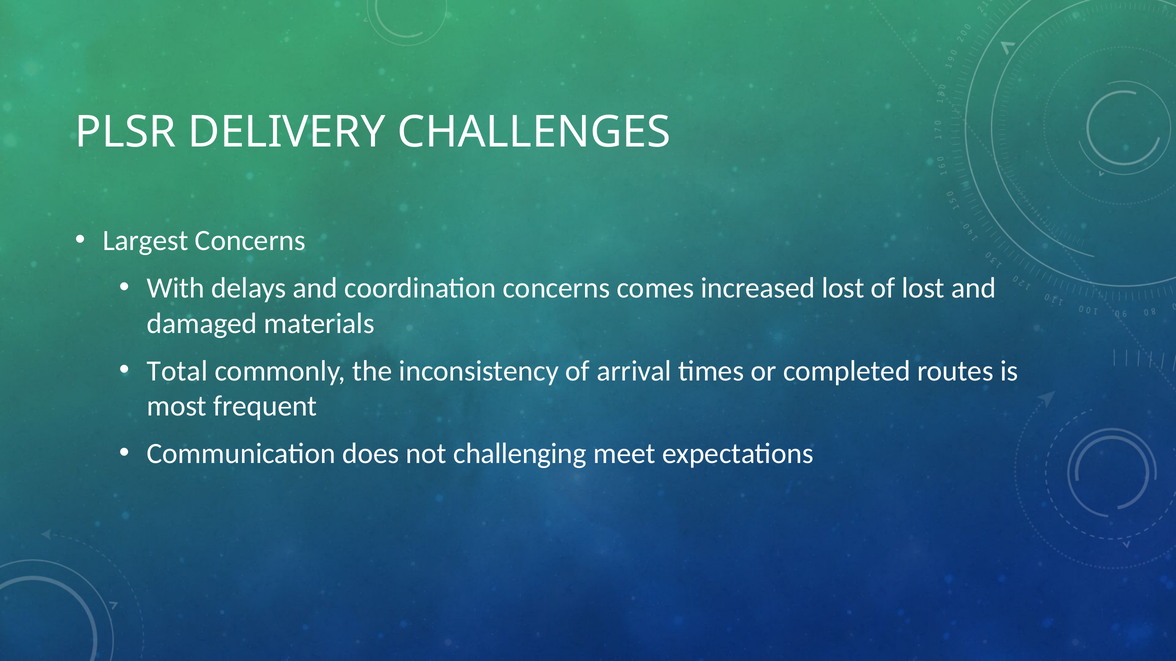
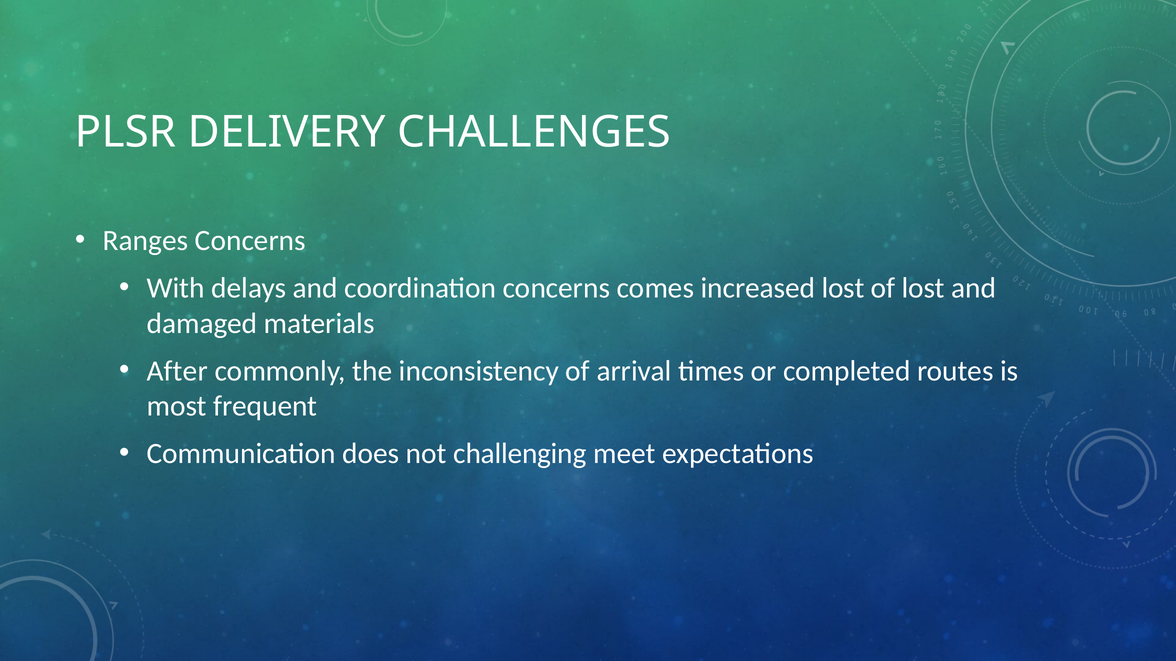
Largest: Largest -> Ranges
Total: Total -> After
